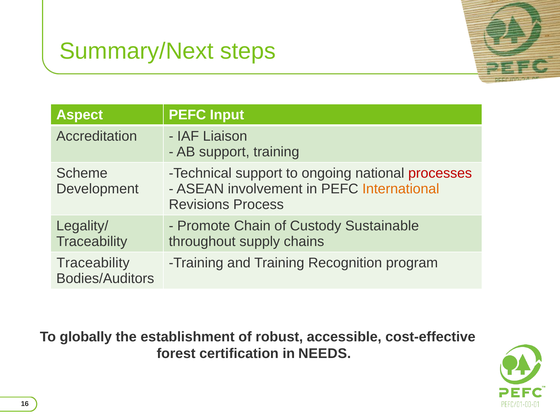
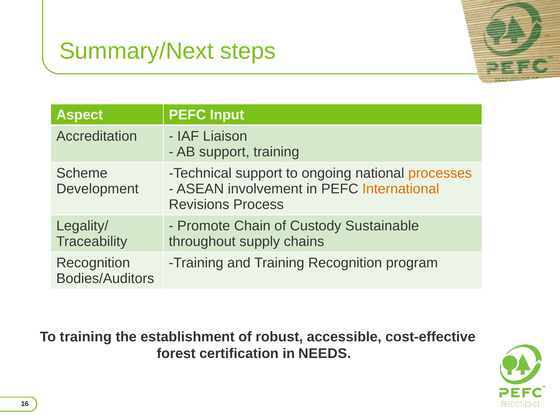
processes colour: red -> orange
Traceability at (93, 263): Traceability -> Recognition
To globally: globally -> training
